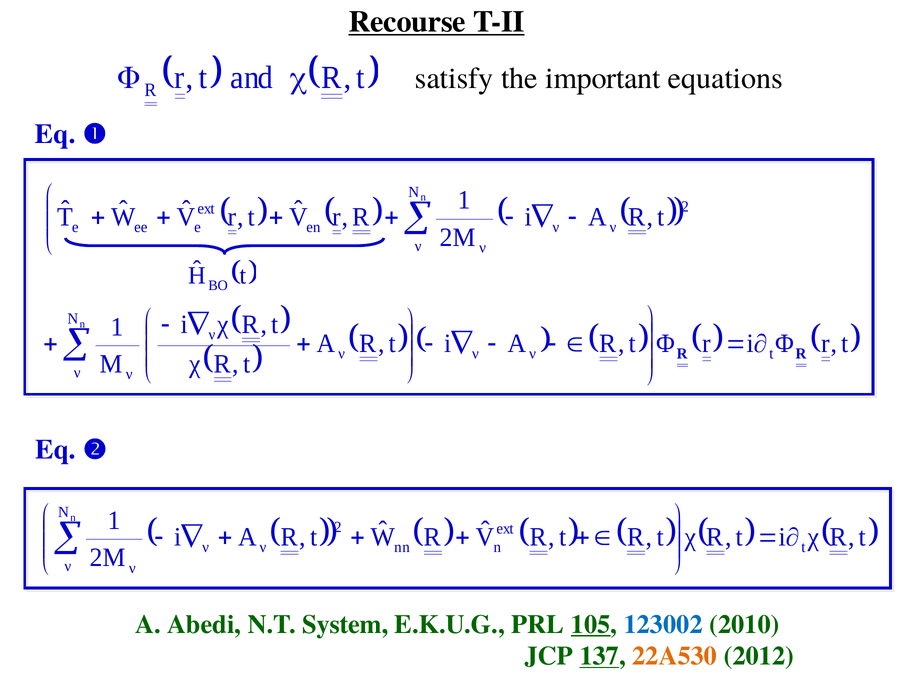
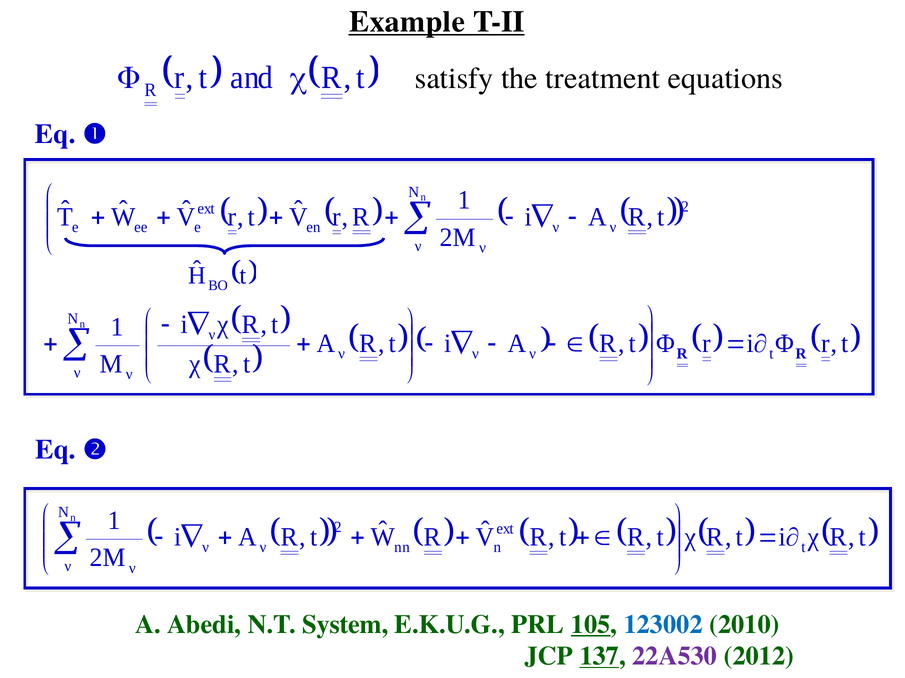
Recourse: Recourse -> Example
important: important -> treatment
22A530 colour: orange -> purple
